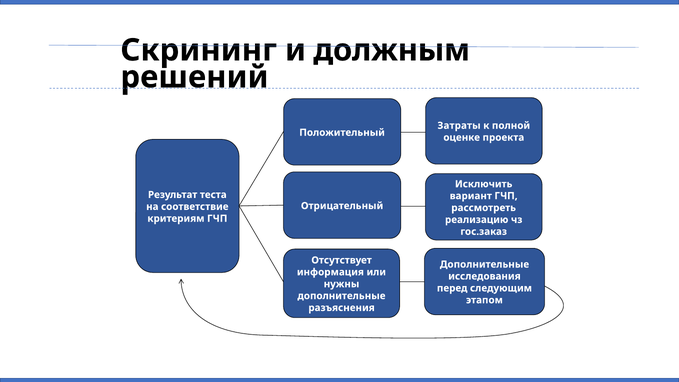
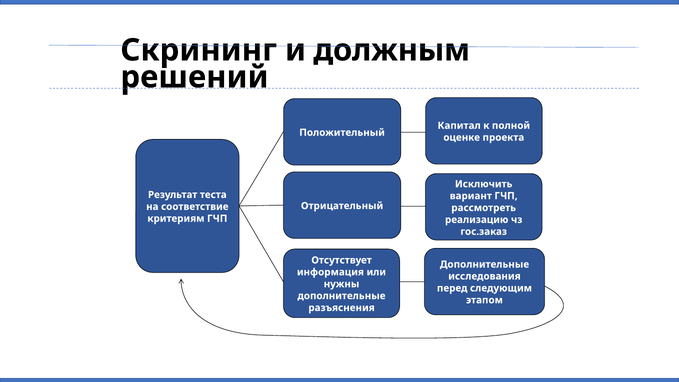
Затраты: Затраты -> Капитал
